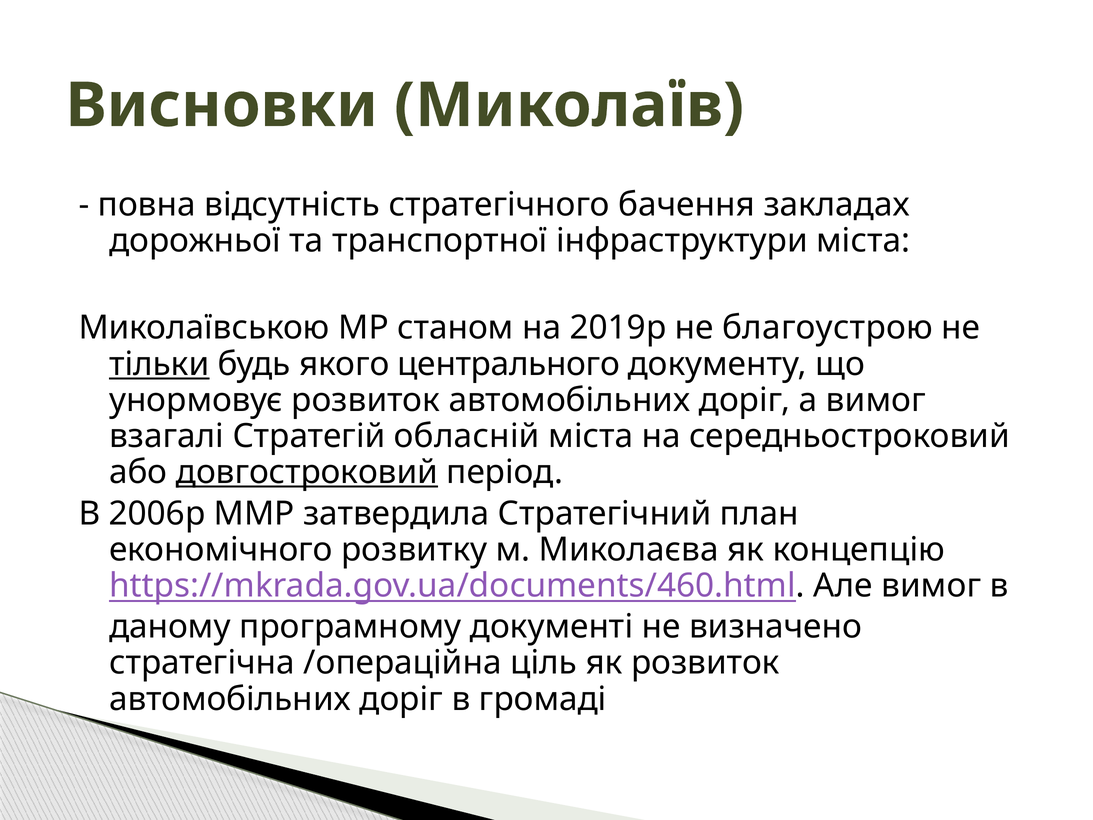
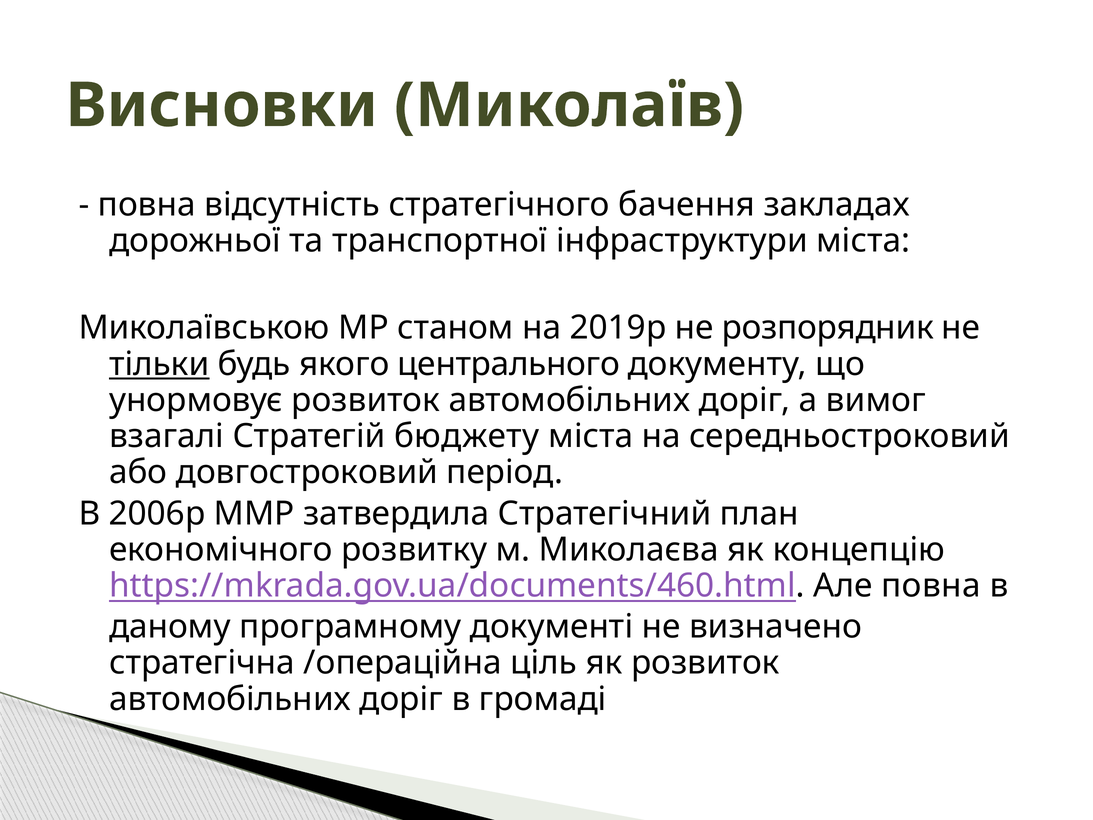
благоустрою: благоустрою -> розпорядник
обласній: обласній -> бюджету
довгостроковий underline: present -> none
Але вимог: вимог -> повна
